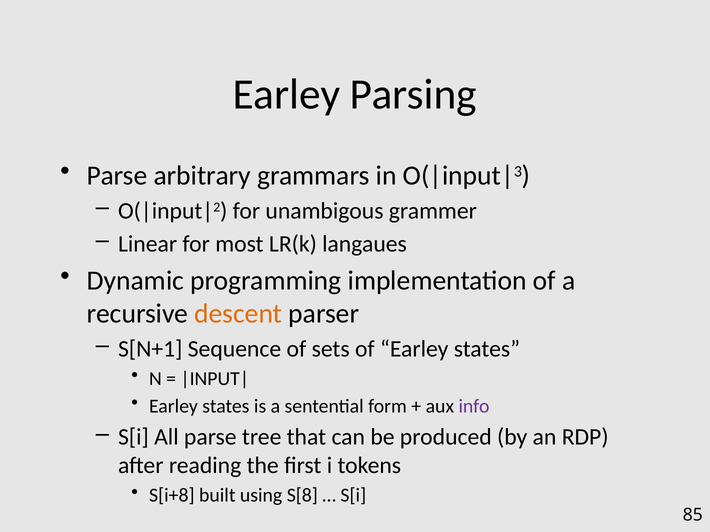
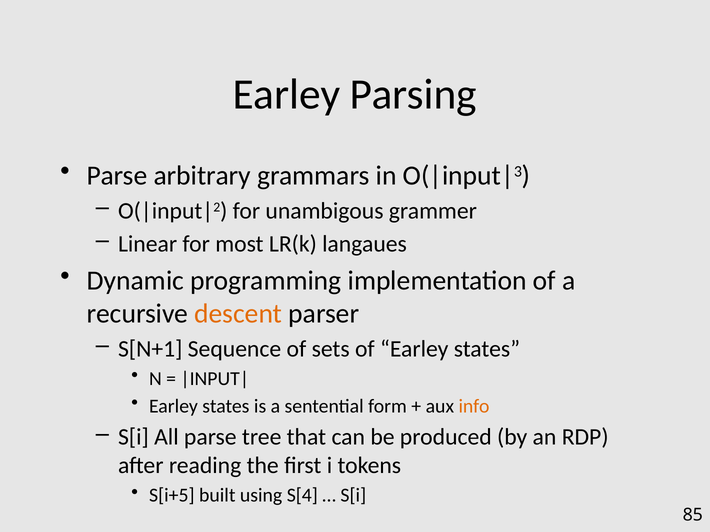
info colour: purple -> orange
S[i+8: S[i+8 -> S[i+5
S[8: S[8 -> S[4
